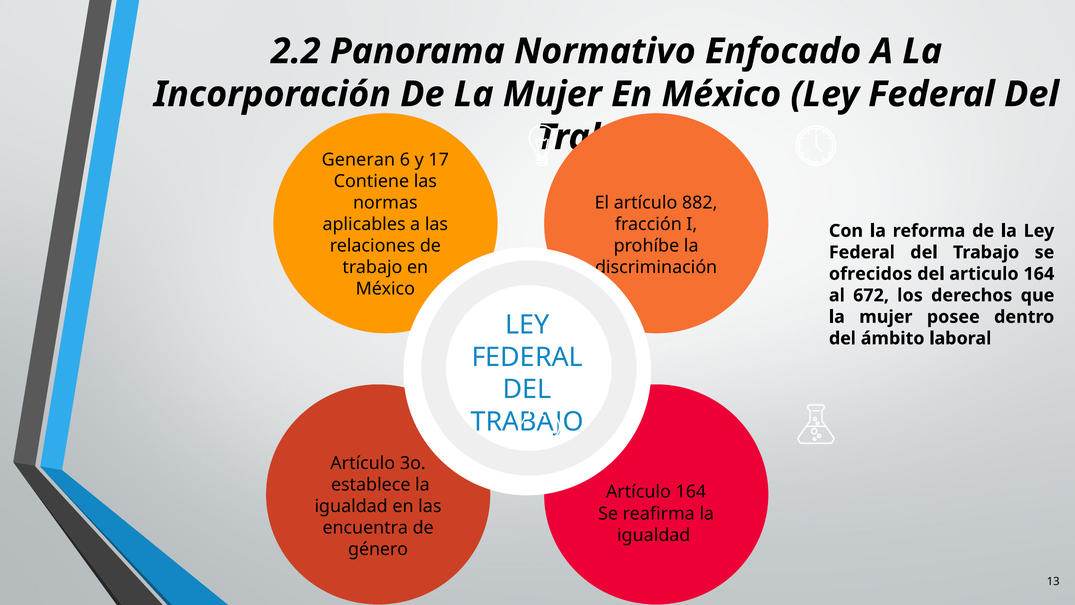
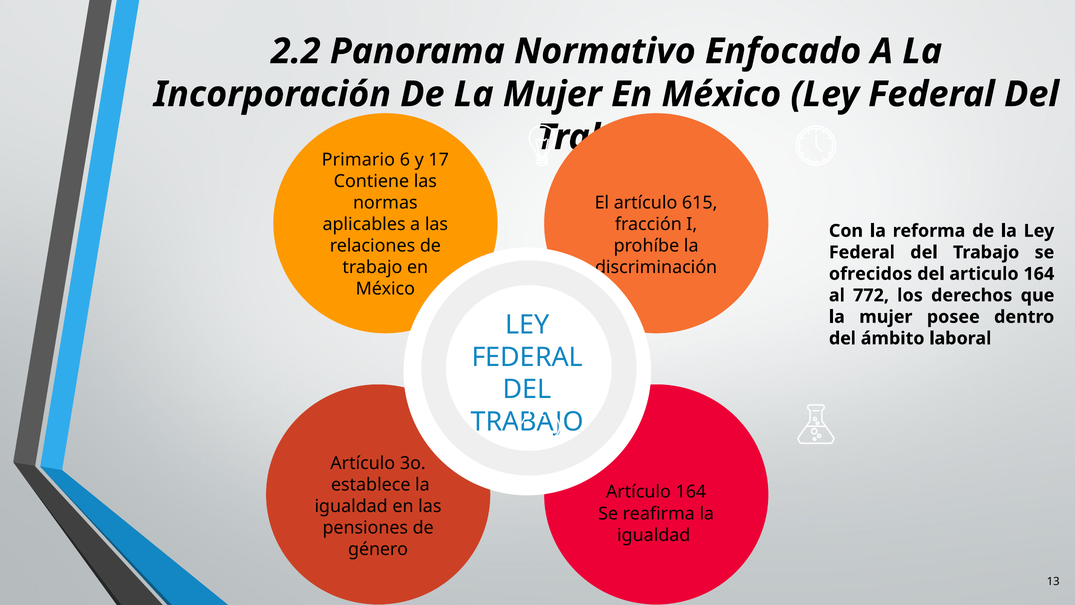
Generan: Generan -> Primario
882: 882 -> 615
672: 672 -> 772
encuentra: encuentra -> pensiones
